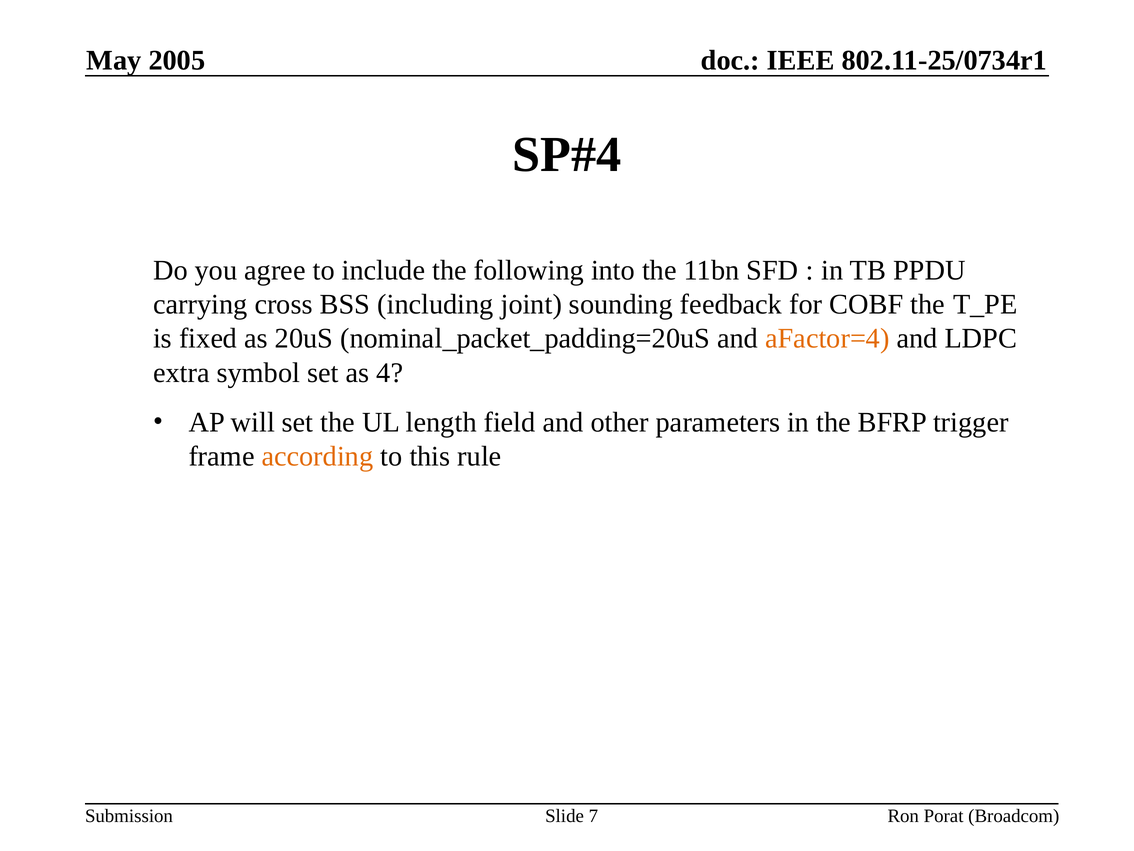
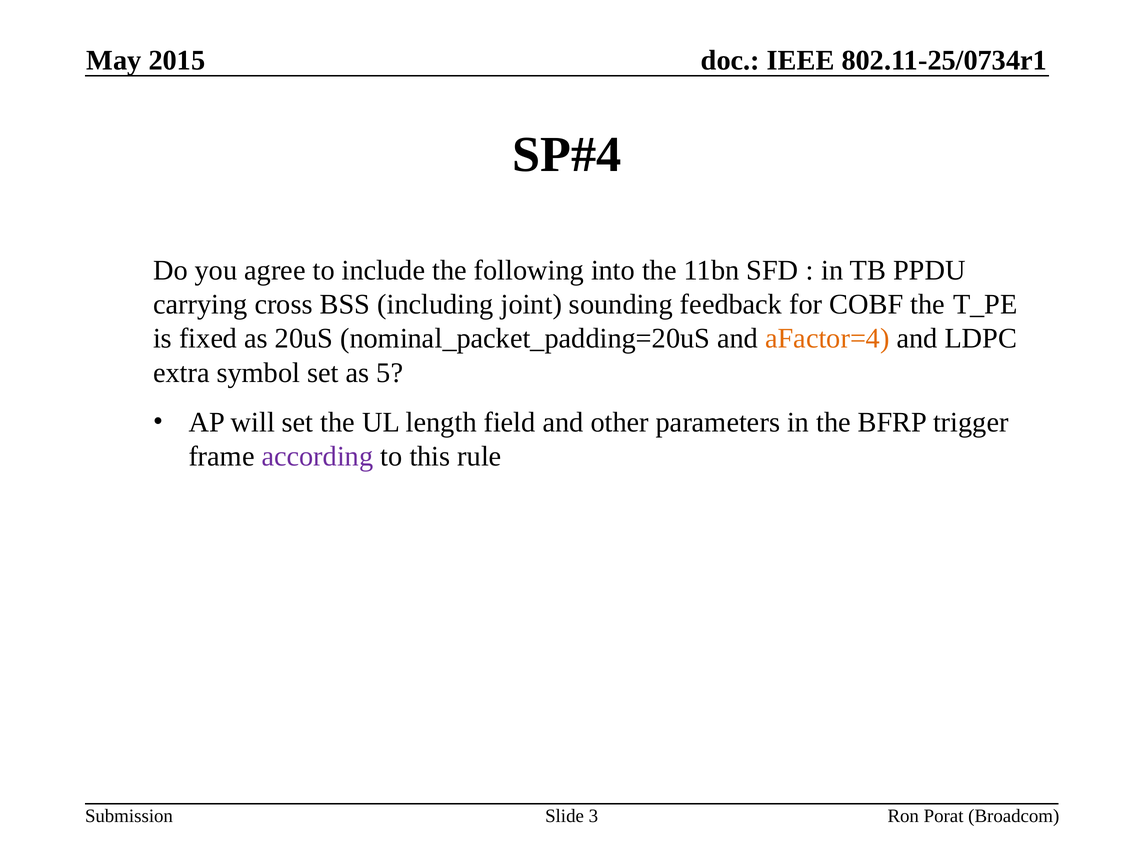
2005: 2005 -> 2015
4: 4 -> 5
according colour: orange -> purple
7: 7 -> 3
